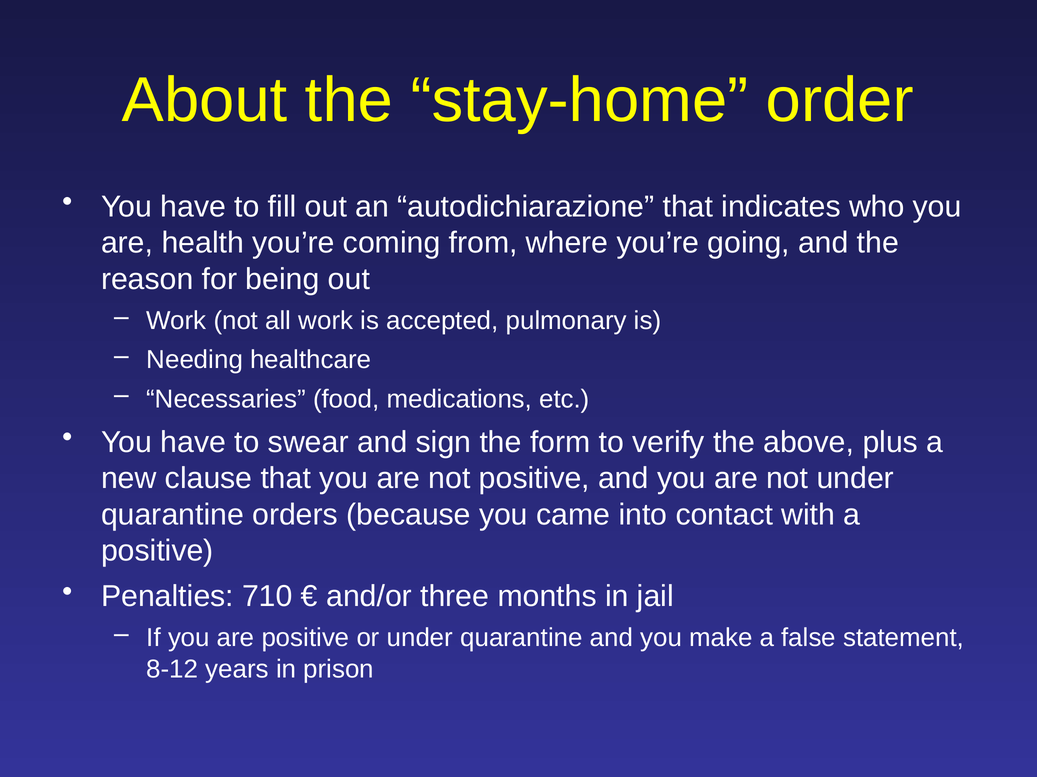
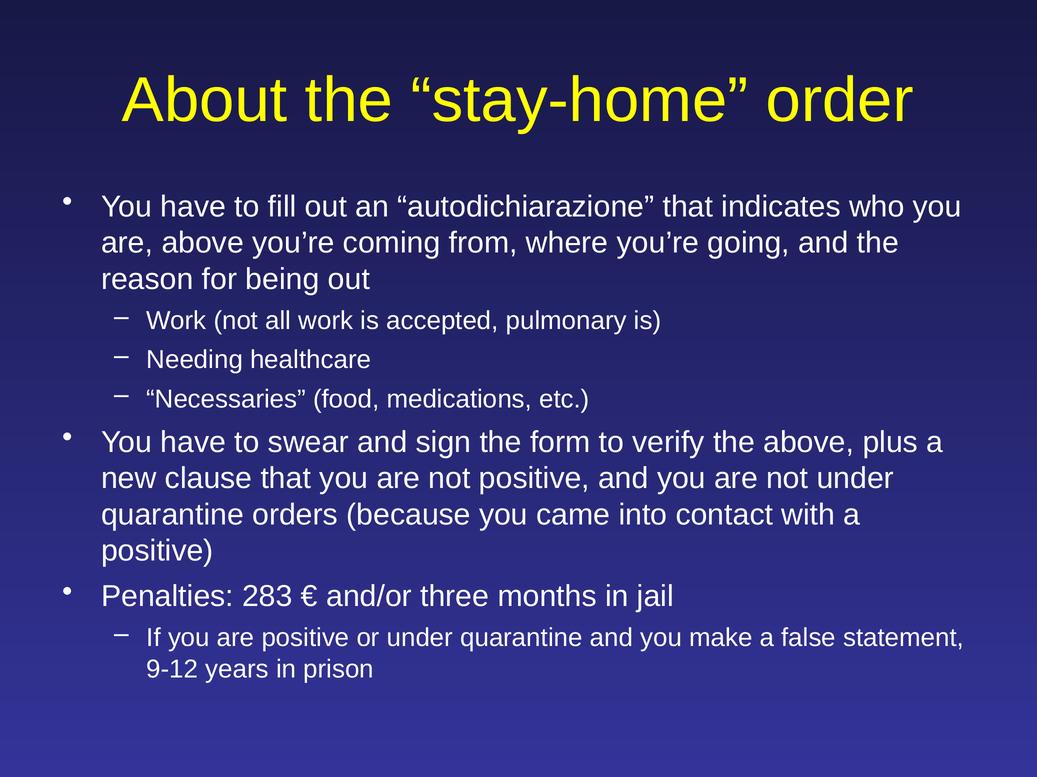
are health: health -> above
710: 710 -> 283
8-12: 8-12 -> 9-12
